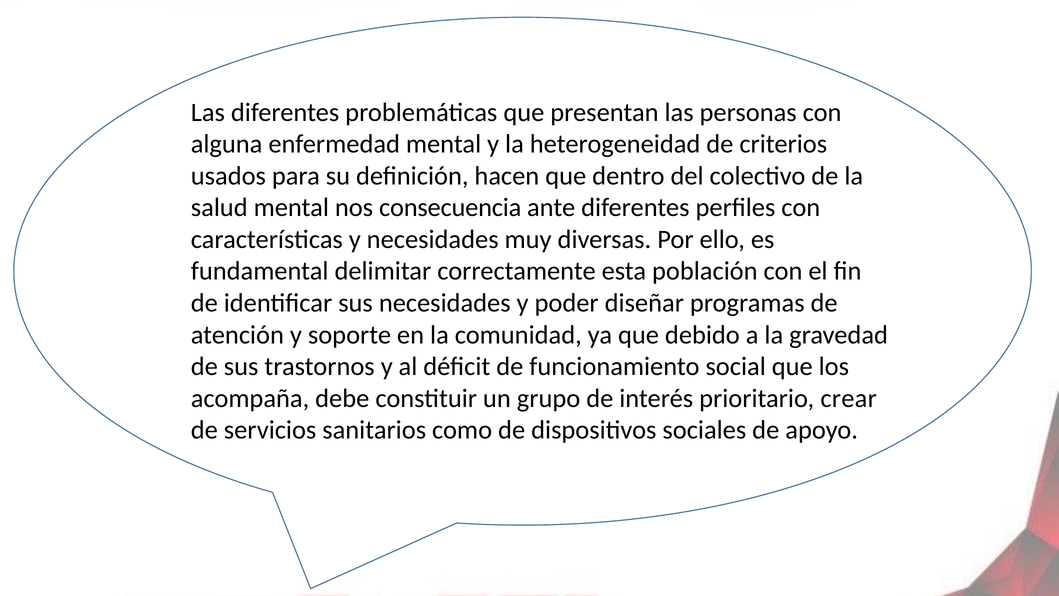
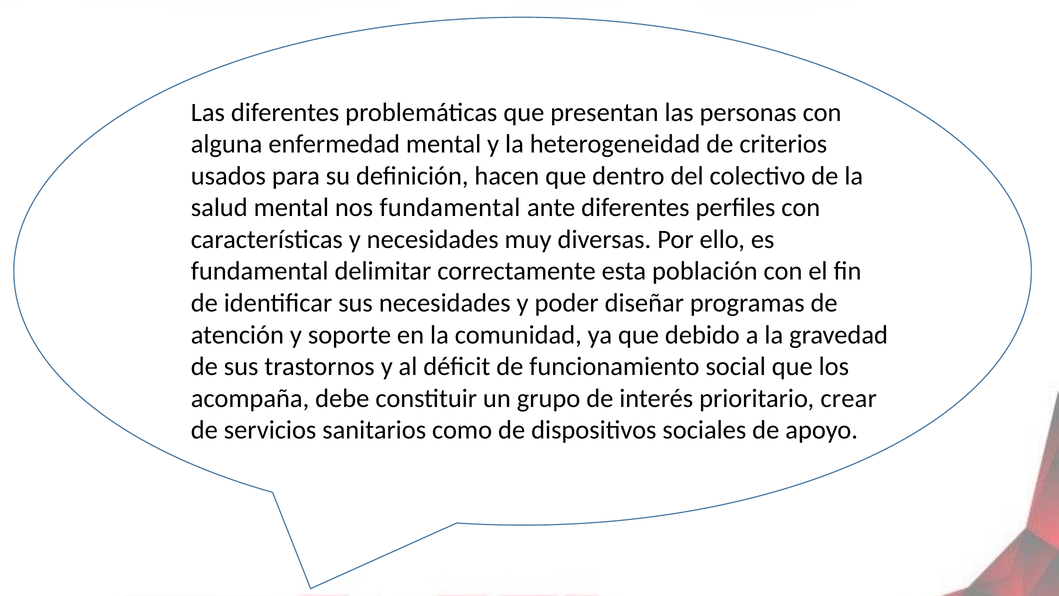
nos consecuencia: consecuencia -> fundamental
